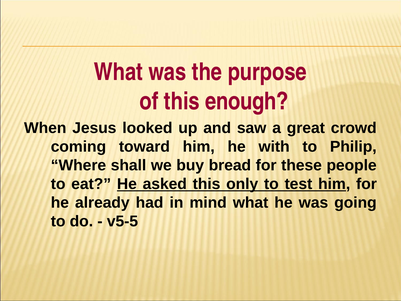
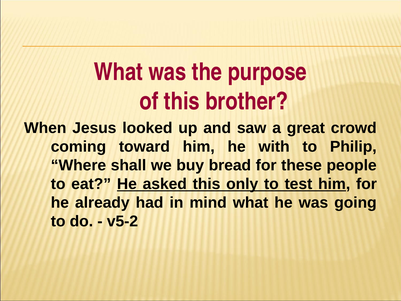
enough: enough -> brother
v5-5: v5-5 -> v5-2
